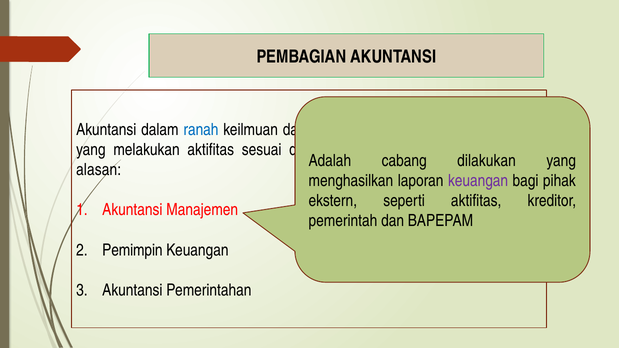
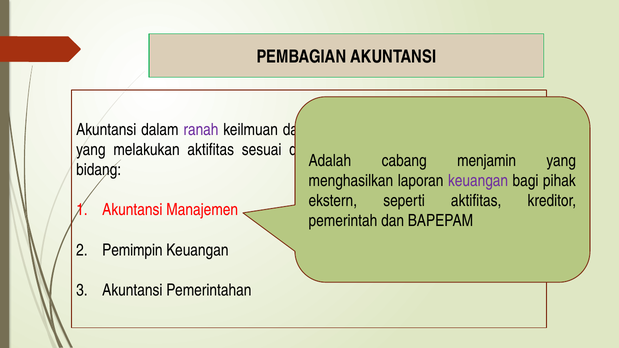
ranah colour: blue -> purple
dilakukan: dilakukan -> menjamin
alasan: alasan -> bidang
